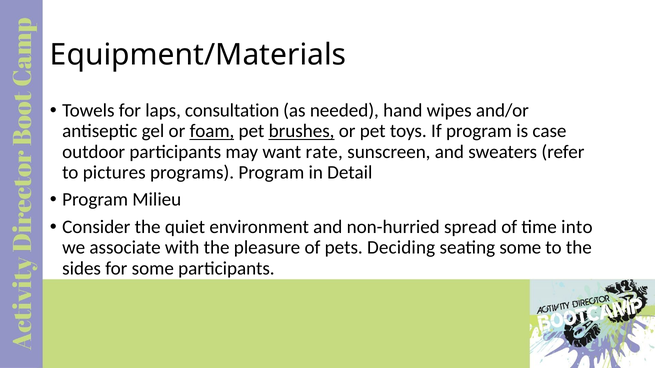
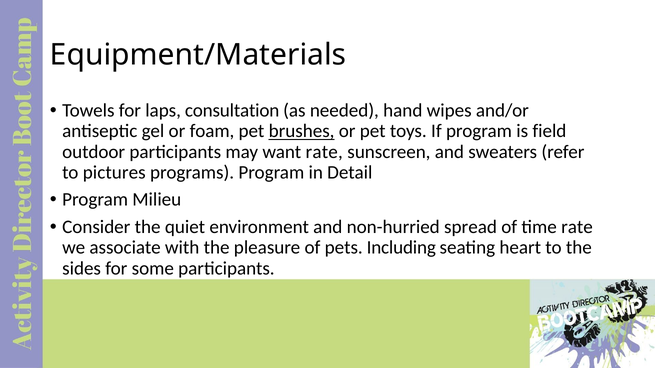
foam underline: present -> none
case: case -> field
time into: into -> rate
Deciding: Deciding -> Including
seating some: some -> heart
